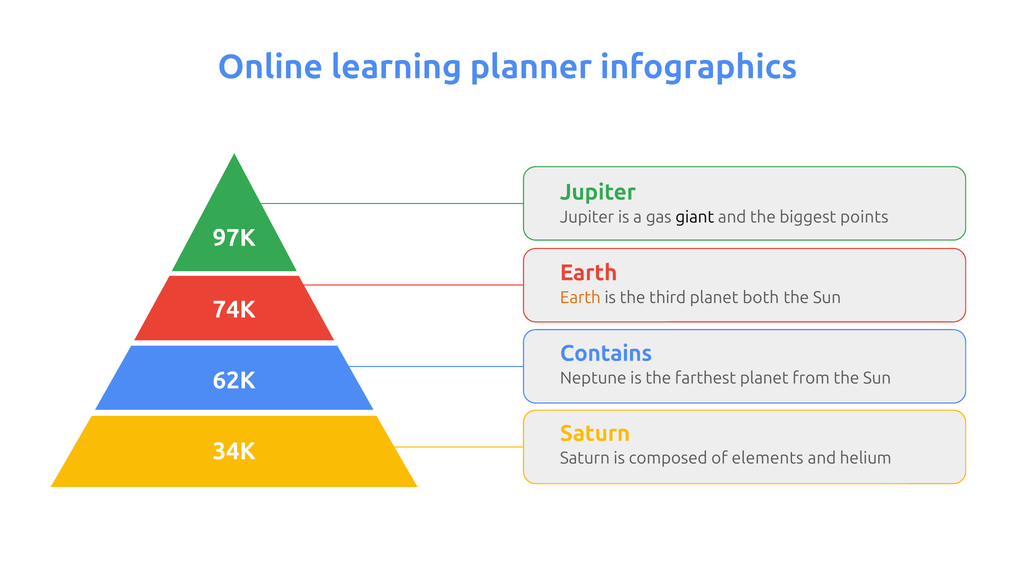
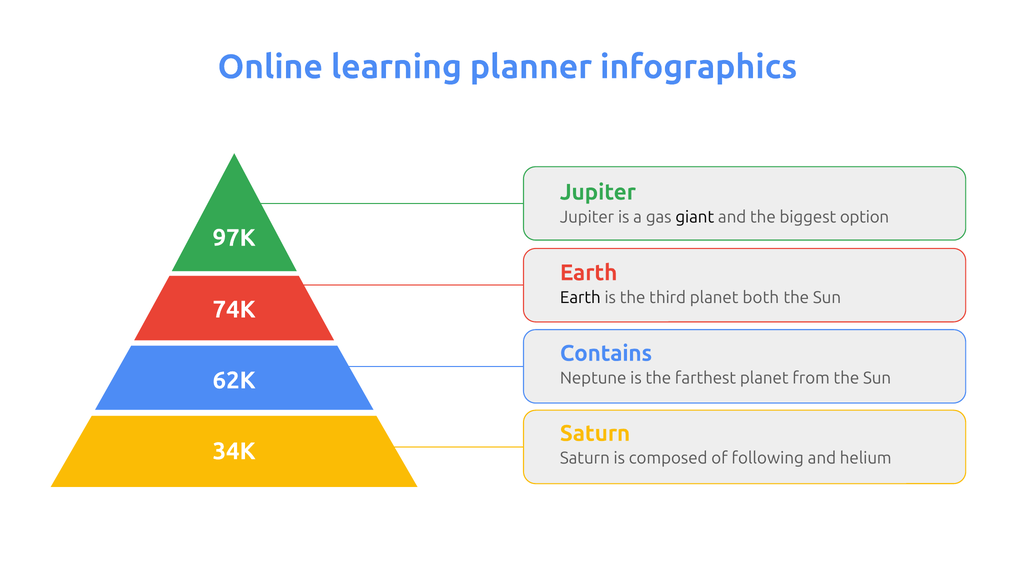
points: points -> option
Earth at (580, 298) colour: orange -> black
elements: elements -> following
